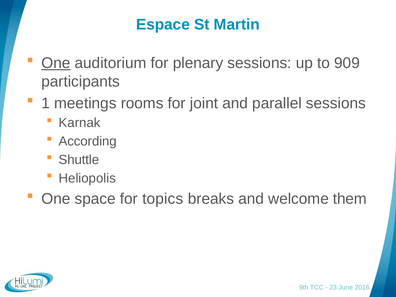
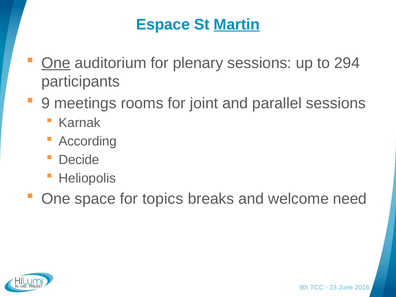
Martin underline: none -> present
909: 909 -> 294
1: 1 -> 9
Shuttle: Shuttle -> Decide
them: them -> need
